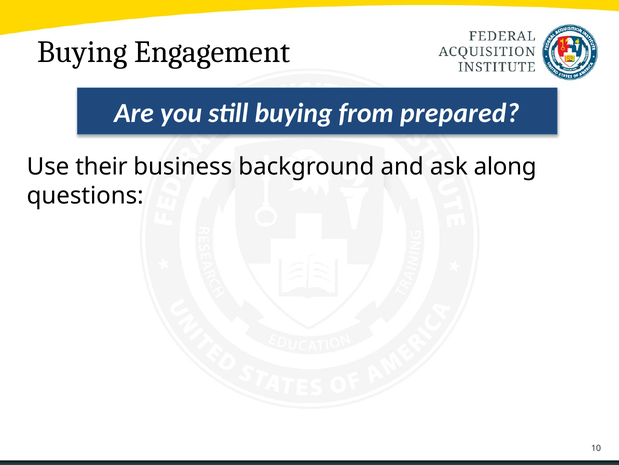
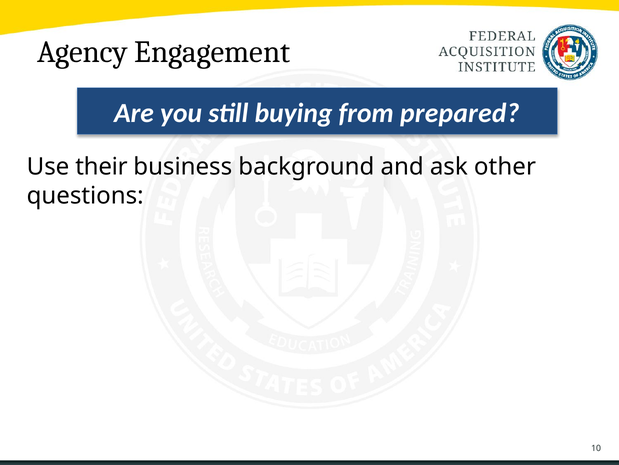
Buying at (82, 52): Buying -> Agency
along: along -> other
